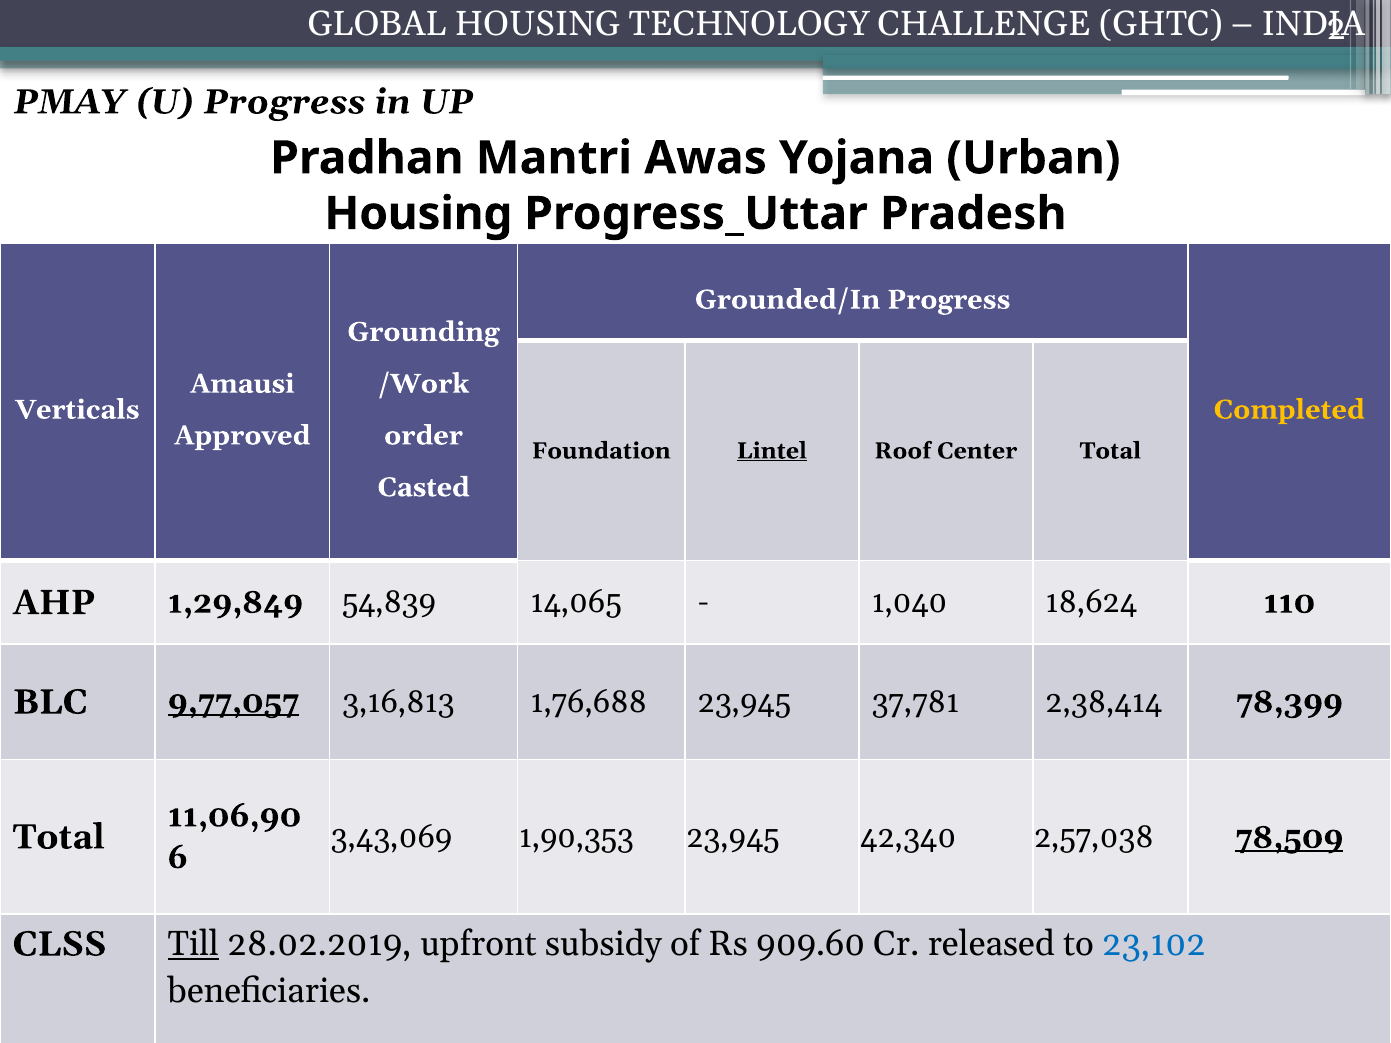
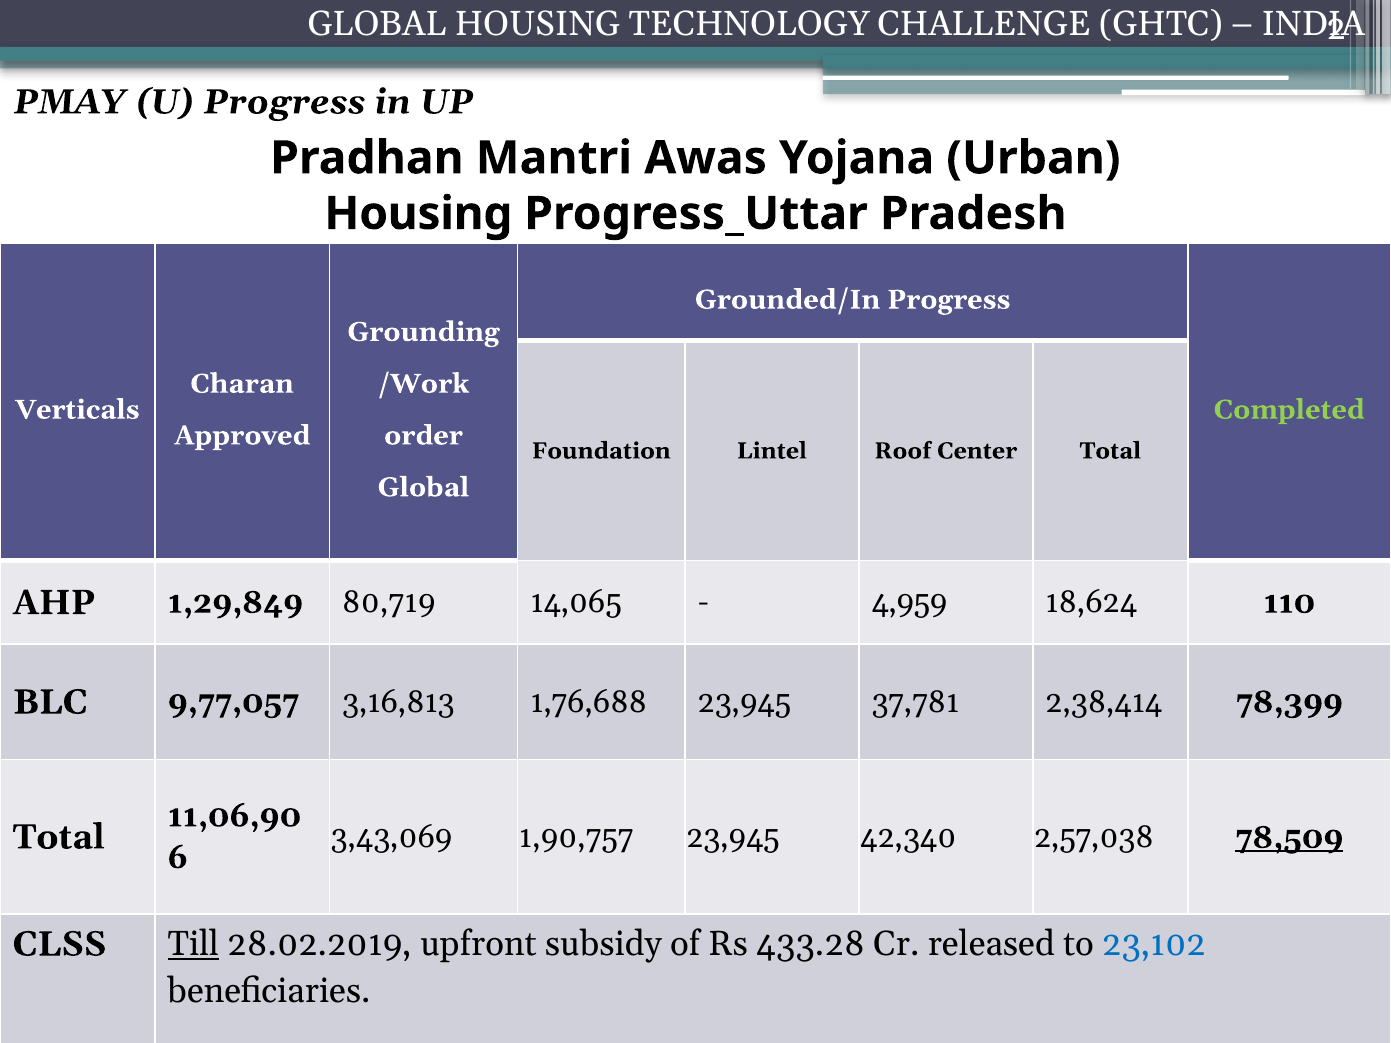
Amausi: Amausi -> Charan
Completed colour: yellow -> light green
Lintel underline: present -> none
Casted at (424, 487): Casted -> Global
54,839: 54,839 -> 80,719
1,040: 1,040 -> 4,959
9,77,057 underline: present -> none
1,90,353: 1,90,353 -> 1,90,757
909.60: 909.60 -> 433.28
